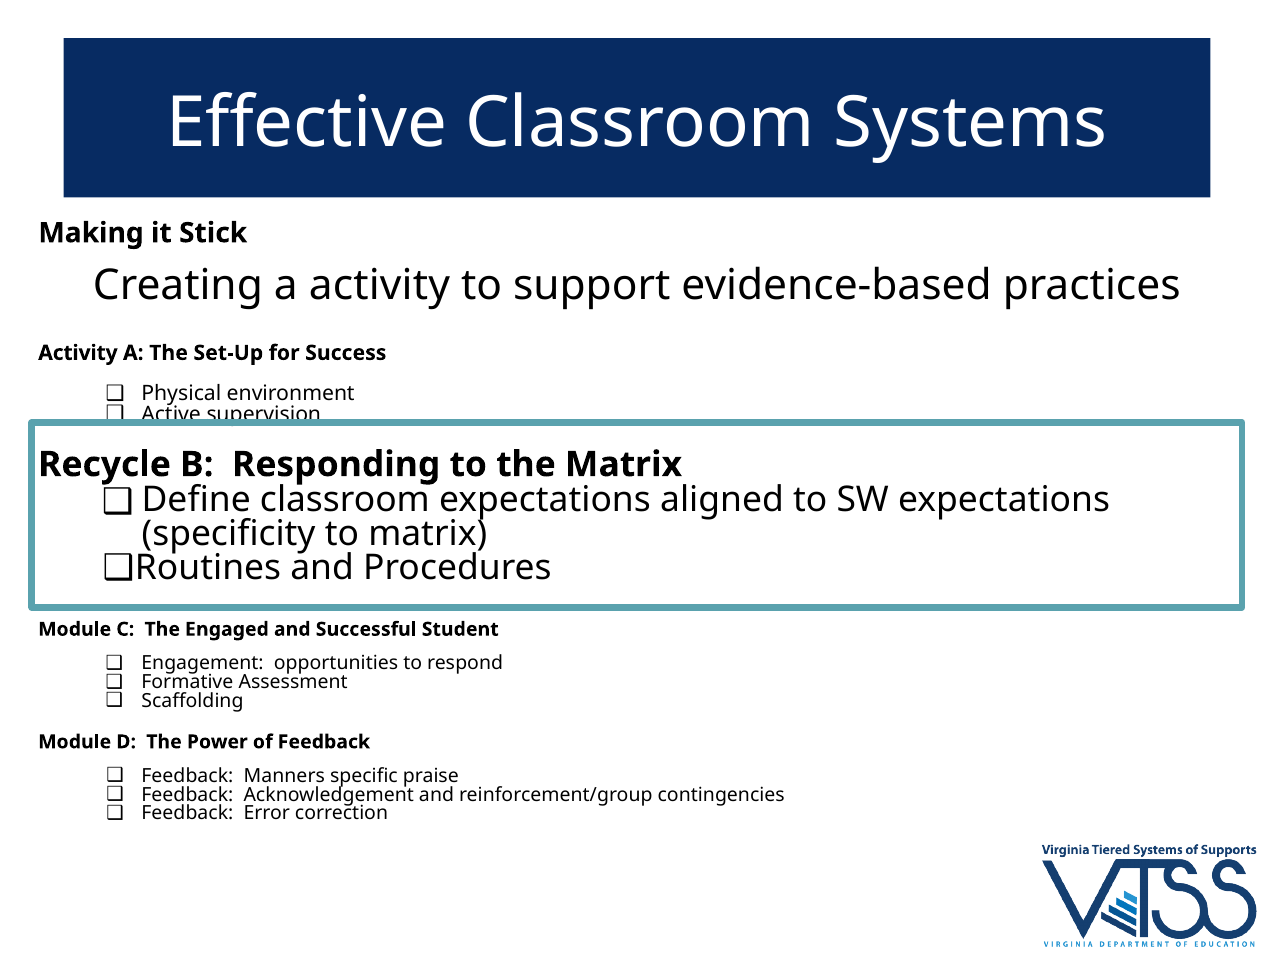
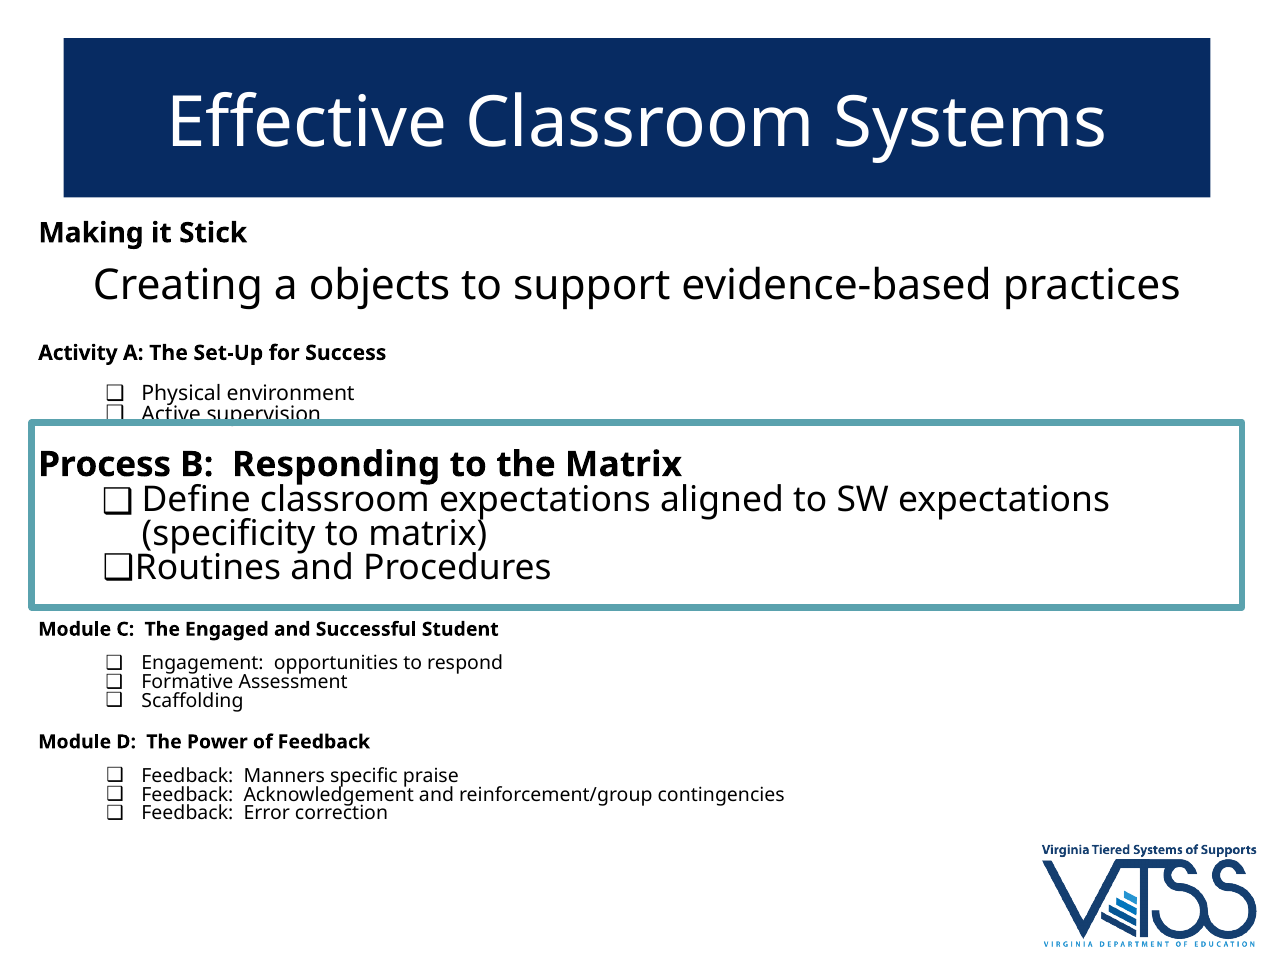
a activity: activity -> objects
Recycle: Recycle -> Process
